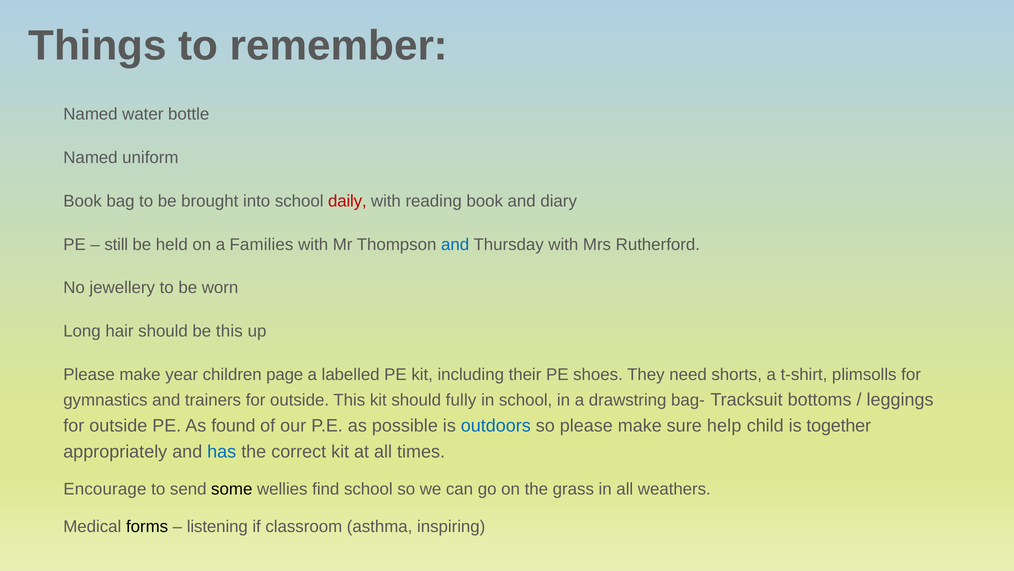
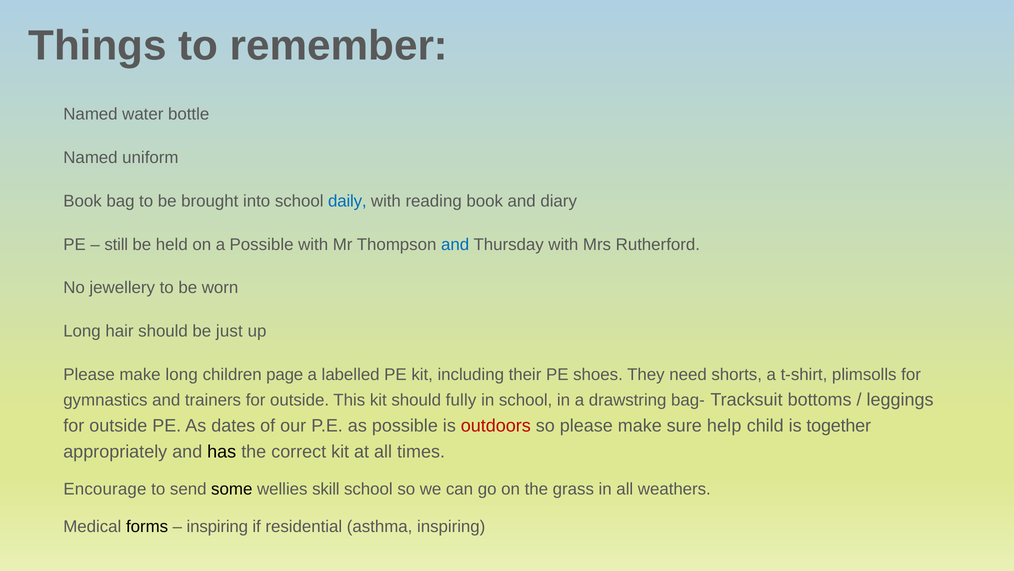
daily colour: red -> blue
a Families: Families -> Possible
be this: this -> just
make year: year -> long
found: found -> dates
outdoors colour: blue -> red
has colour: blue -> black
find: find -> skill
listening at (217, 526): listening -> inspiring
classroom: classroom -> residential
